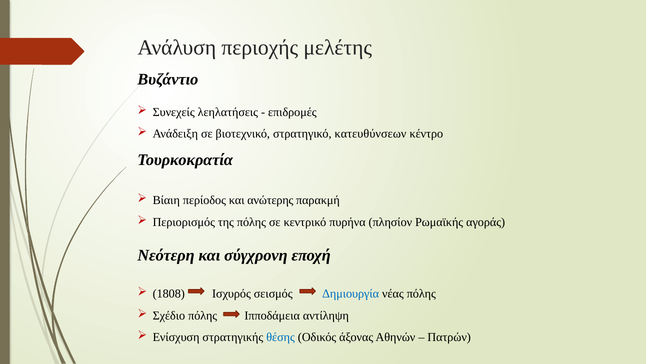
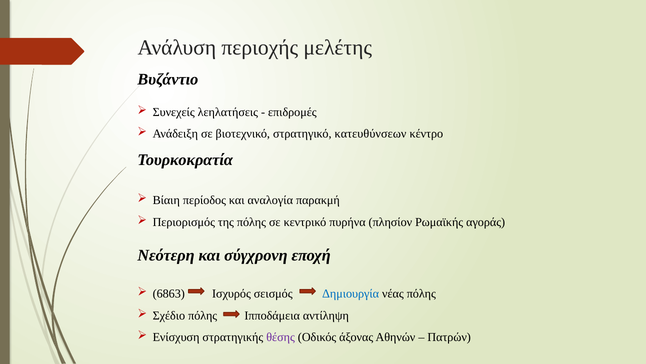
ανώτερης: ανώτερης -> αναλογία
1808: 1808 -> 6863
θέσης colour: blue -> purple
